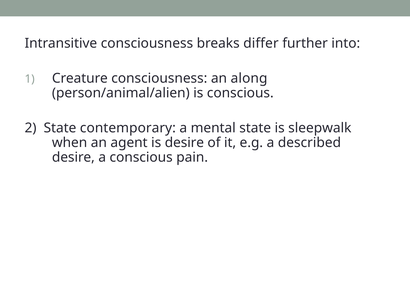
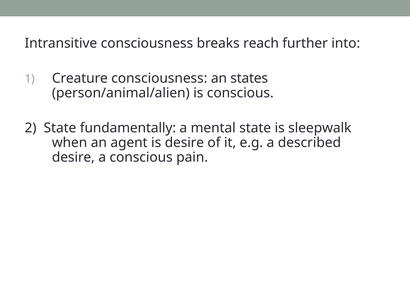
differ: differ -> reach
along: along -> states
contemporary: contemporary -> fundamentally
